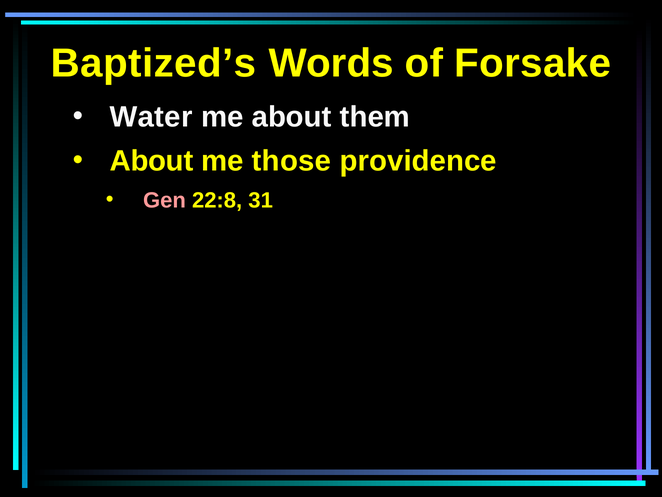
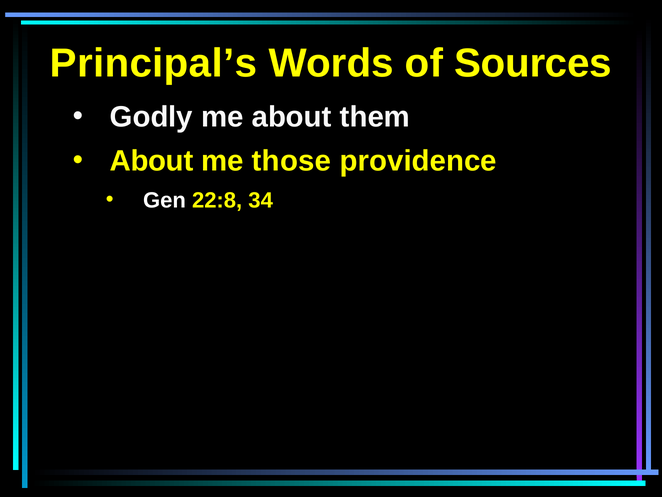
Baptized’s: Baptized’s -> Principal’s
Forsake: Forsake -> Sources
Water: Water -> Godly
Gen colour: pink -> white
31: 31 -> 34
